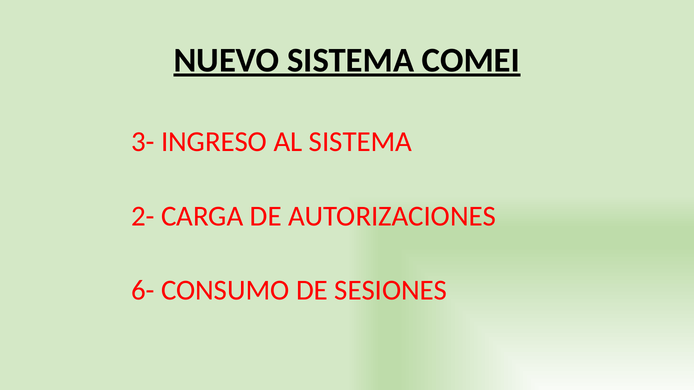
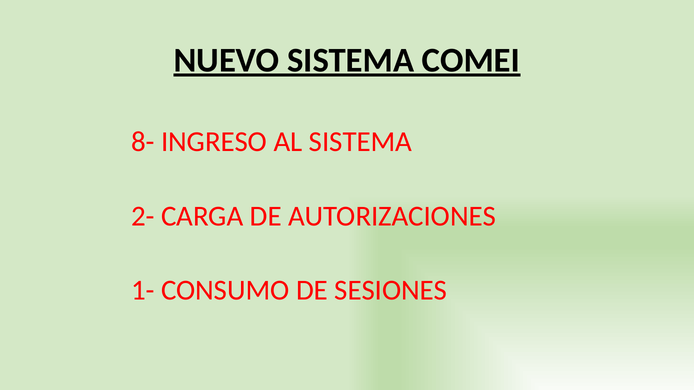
3-: 3- -> 8-
6-: 6- -> 1-
